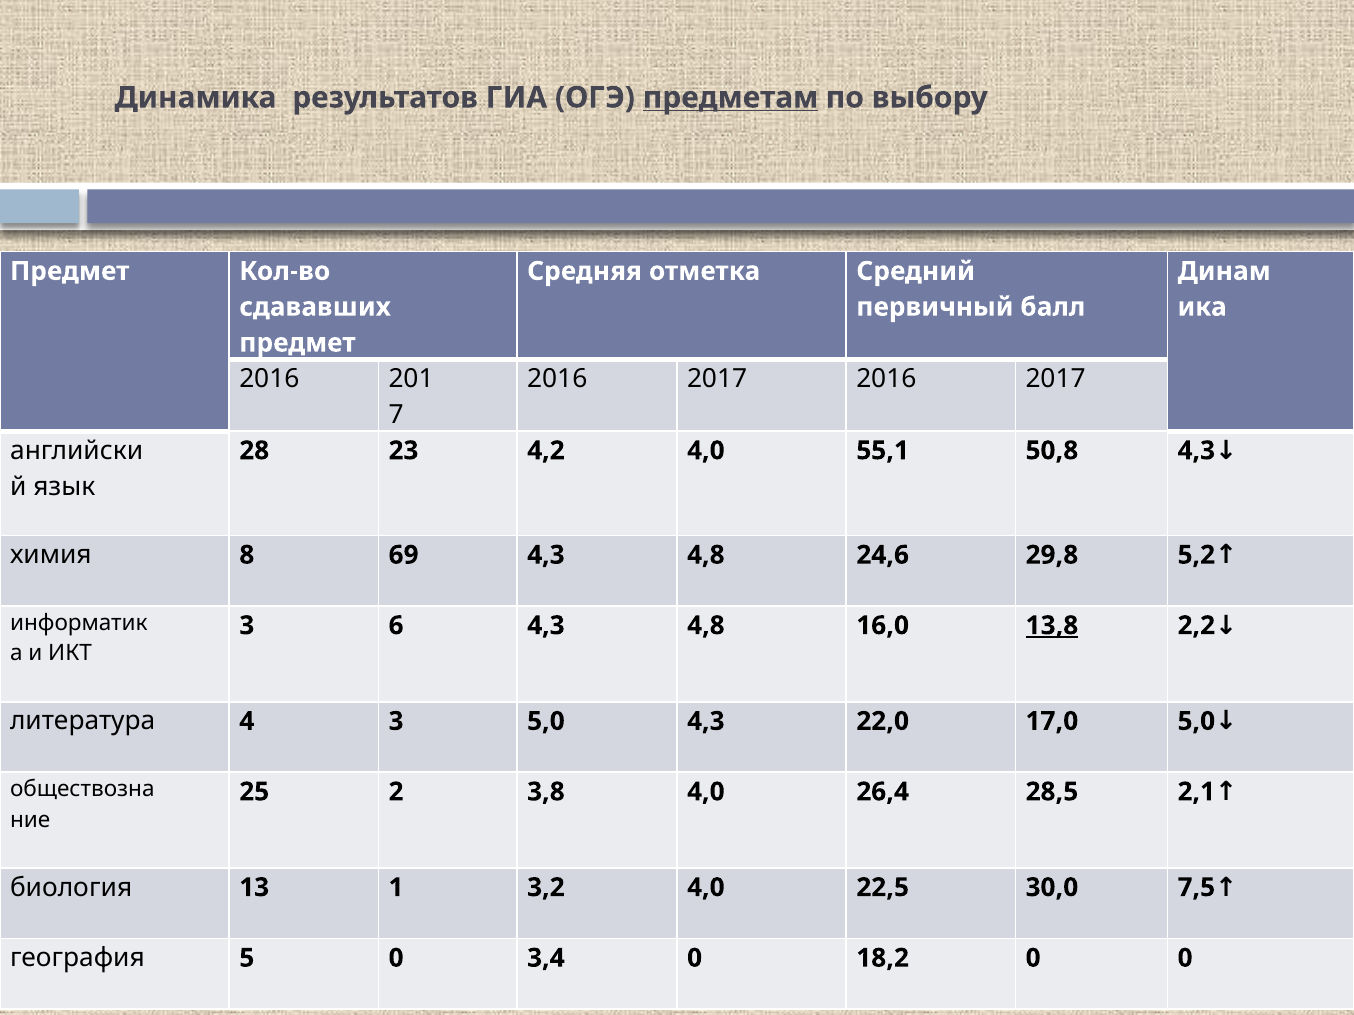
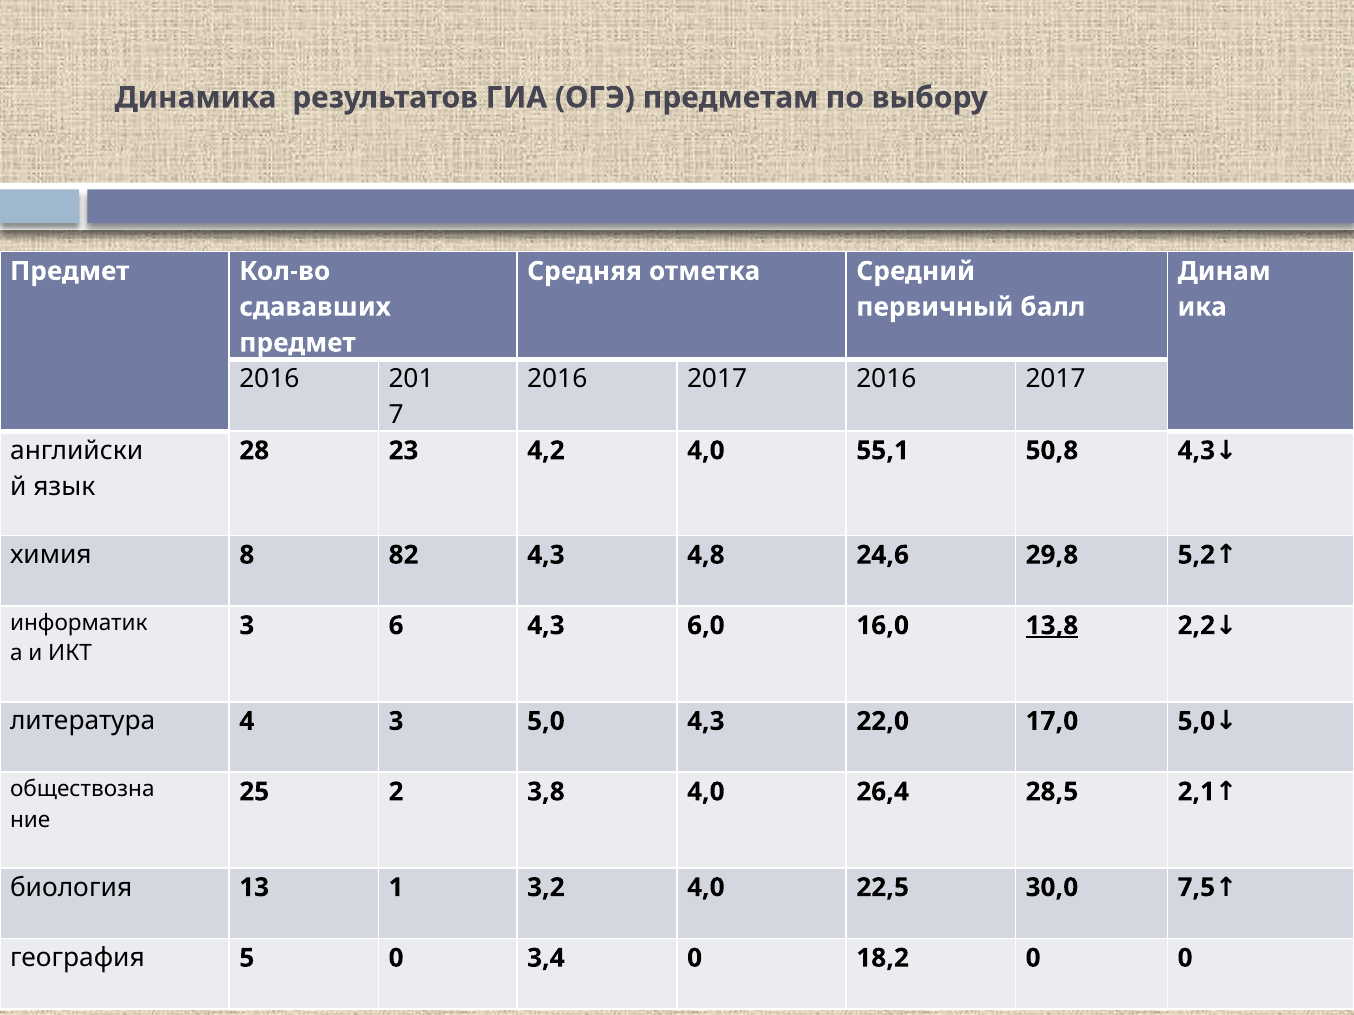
предметам underline: present -> none
69: 69 -> 82
6 4,3 4,8: 4,8 -> 6,0
